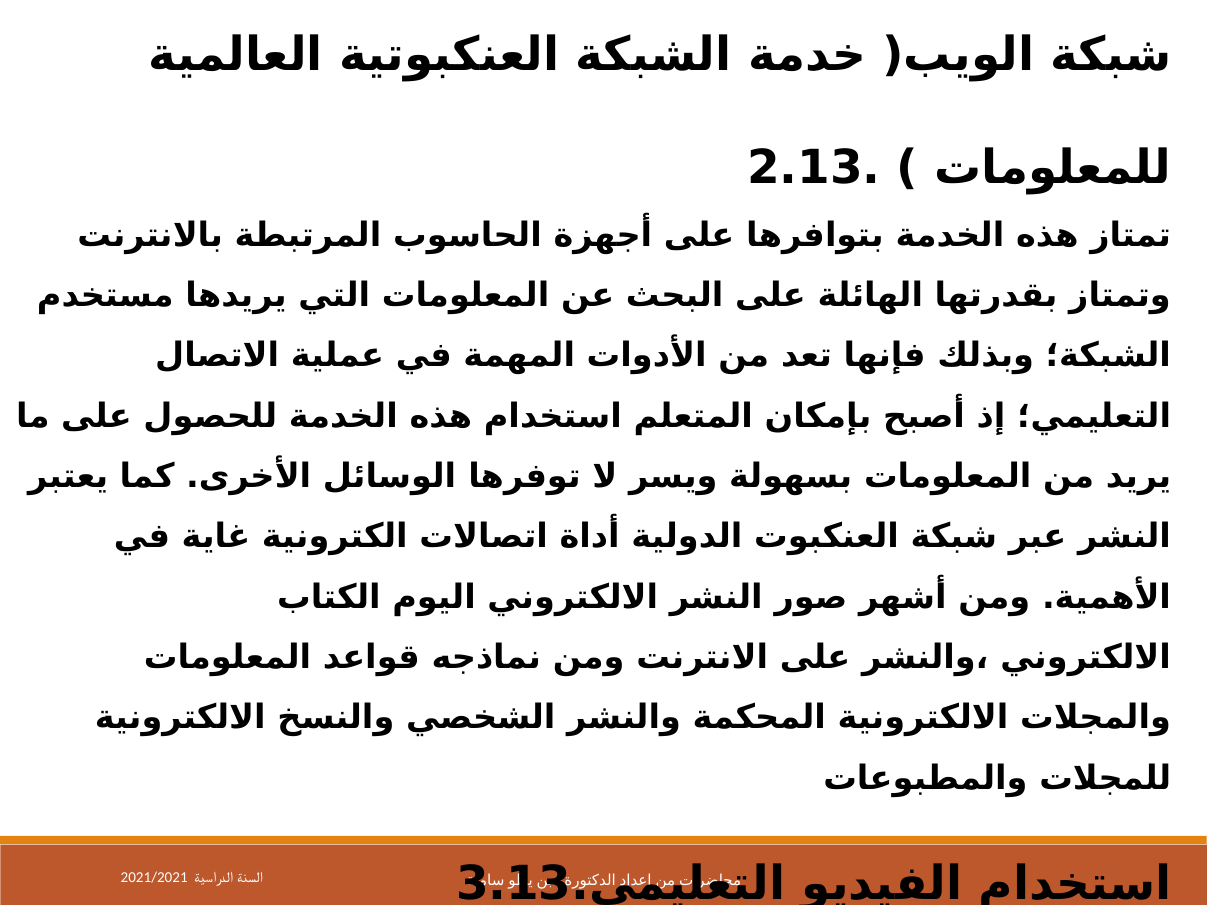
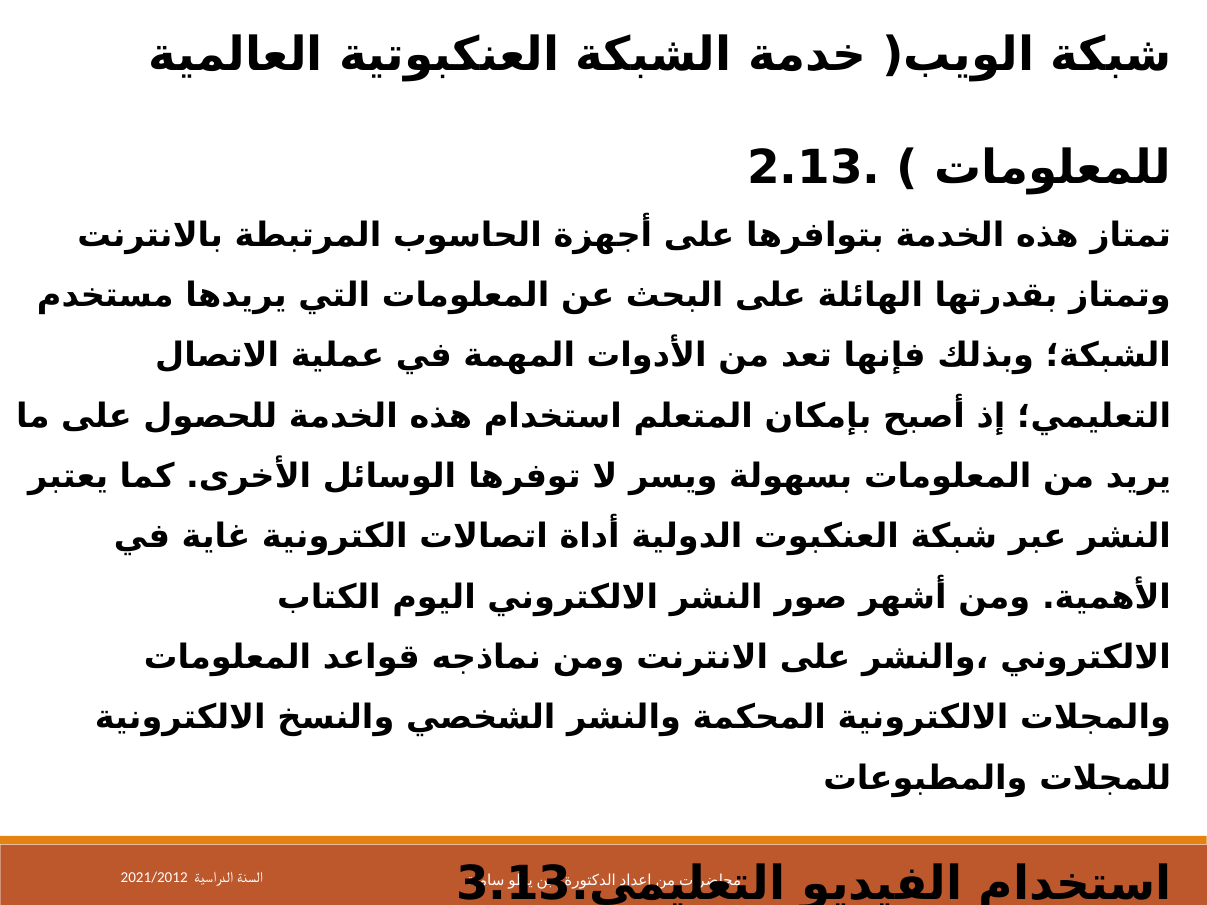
2021/2021: 2021/2021 -> 2021/2012
